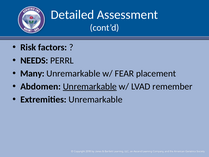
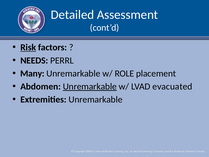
Risk underline: none -> present
FEAR: FEAR -> ROLE
remember: remember -> evacuated
